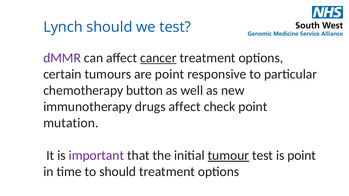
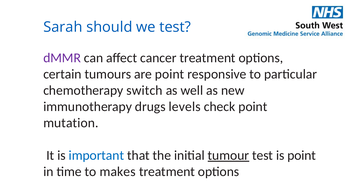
Lynch: Lynch -> Sarah
cancer underline: present -> none
button: button -> switch
drugs affect: affect -> levels
important colour: purple -> blue
to should: should -> makes
